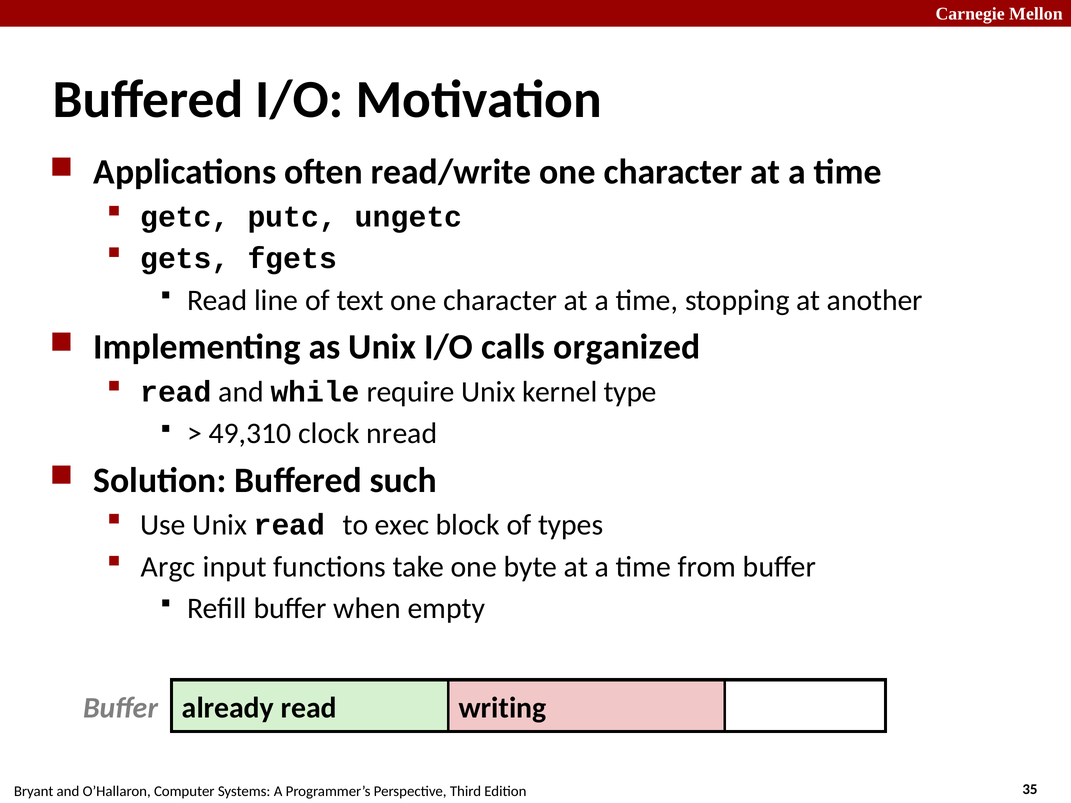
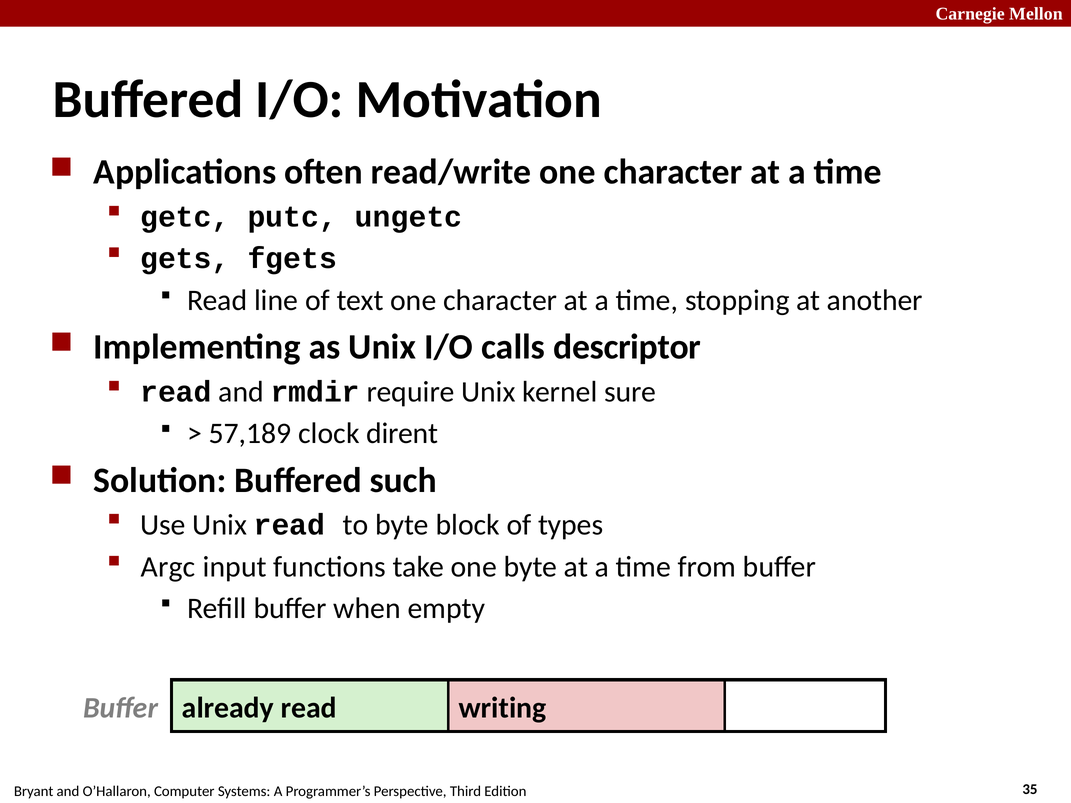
organized: organized -> descriptor
while: while -> rmdir
type: type -> sure
49,310: 49,310 -> 57,189
nread: nread -> dirent
to exec: exec -> byte
